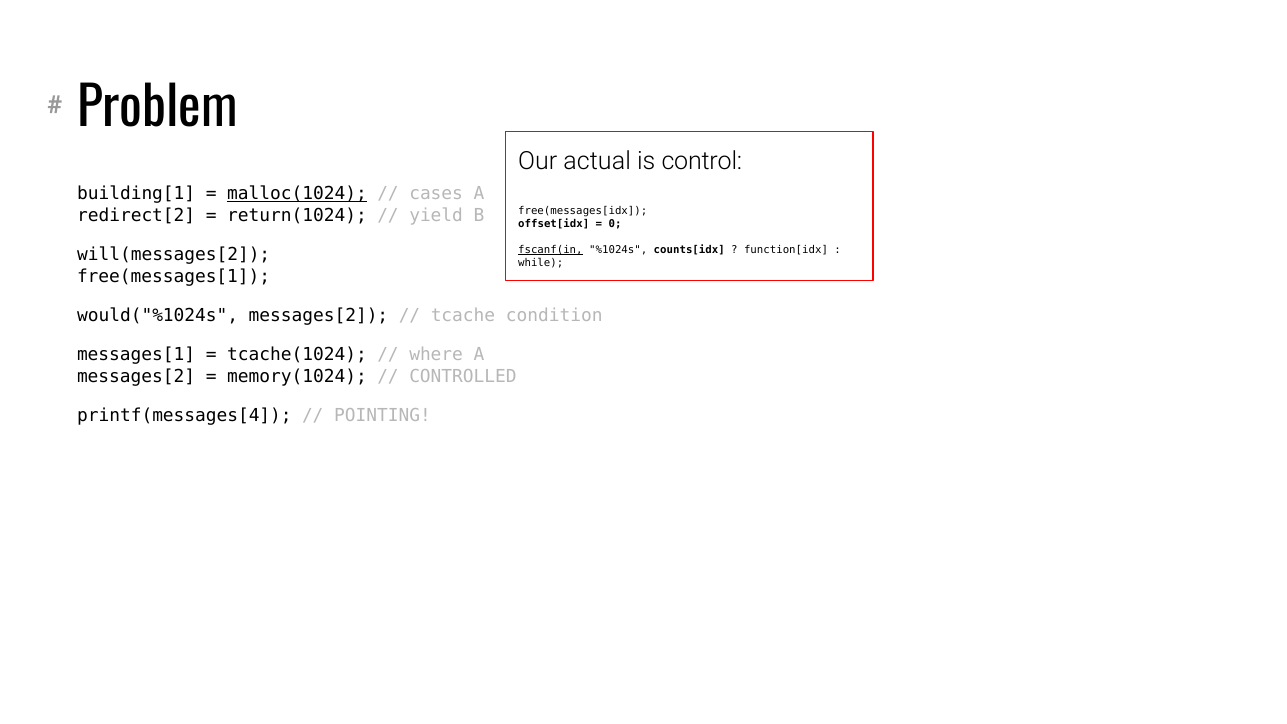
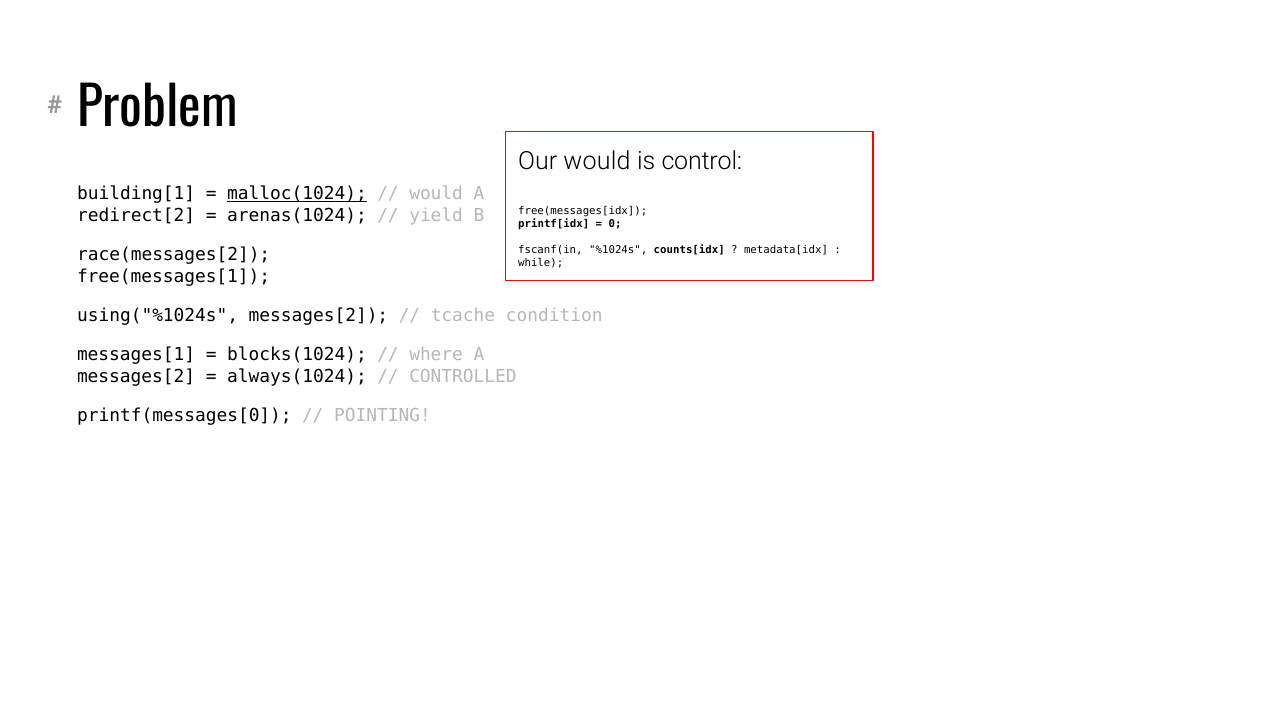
Our actual: actual -> would
cases at (436, 194): cases -> would
return(1024: return(1024 -> arenas(1024
offset[idx: offset[idx -> printf[idx
fscanf(in underline: present -> none
function[idx: function[idx -> metadata[idx
will(messages[2: will(messages[2 -> race(messages[2
would("%1024s: would("%1024s -> using("%1024s
tcache(1024: tcache(1024 -> blocks(1024
memory(1024: memory(1024 -> always(1024
printf(messages[4: printf(messages[4 -> printf(messages[0
